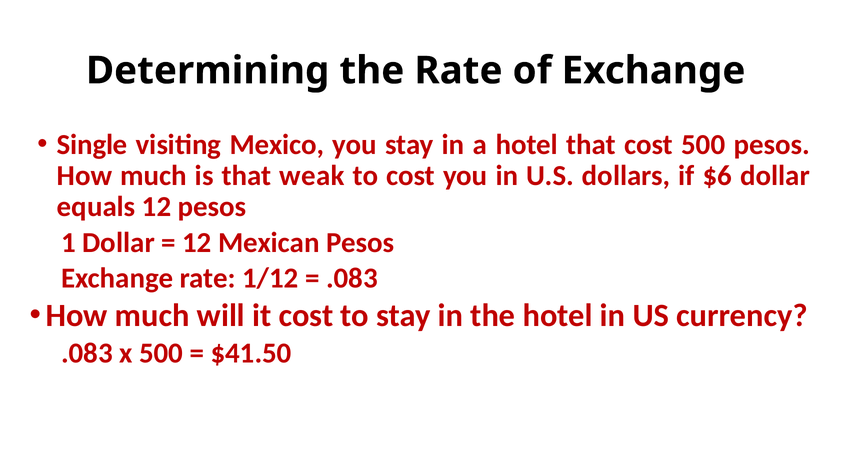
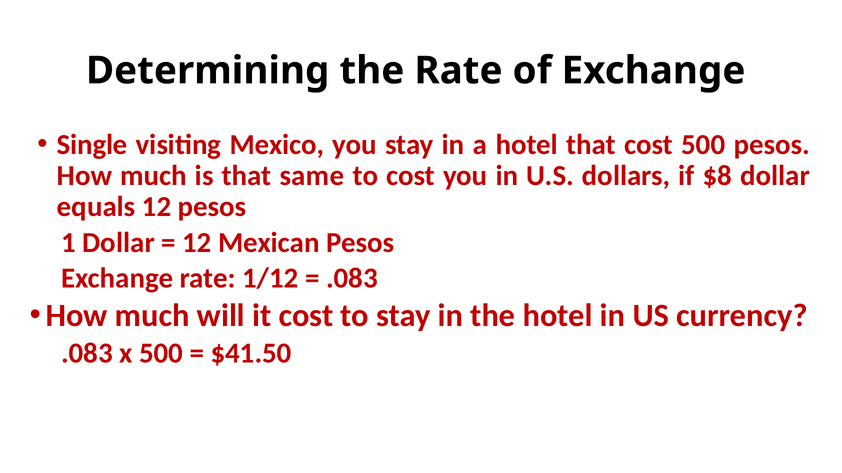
weak: weak -> same
$6: $6 -> $8
